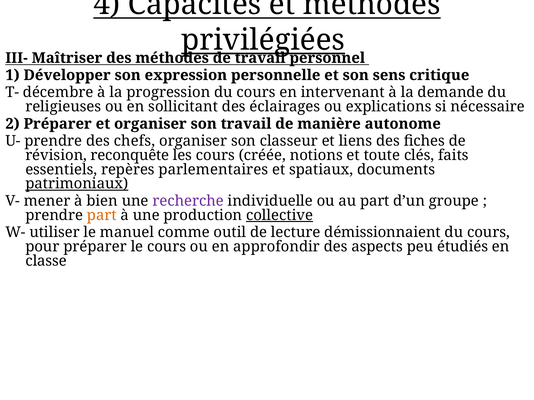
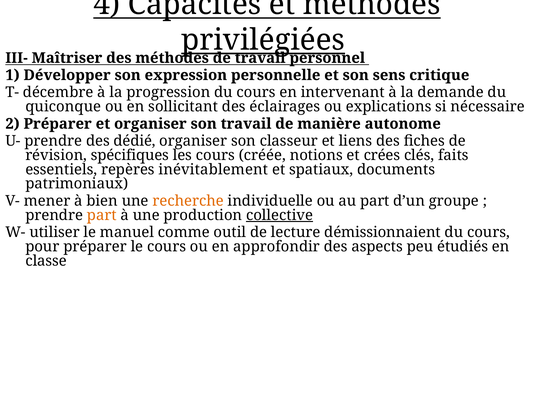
religieuses: religieuses -> quiconque
chefs: chefs -> dédié
reconquête: reconquête -> spécifiques
toute: toute -> crées
parlementaires: parlementaires -> inévitablement
patrimoniaux underline: present -> none
recherche colour: purple -> orange
